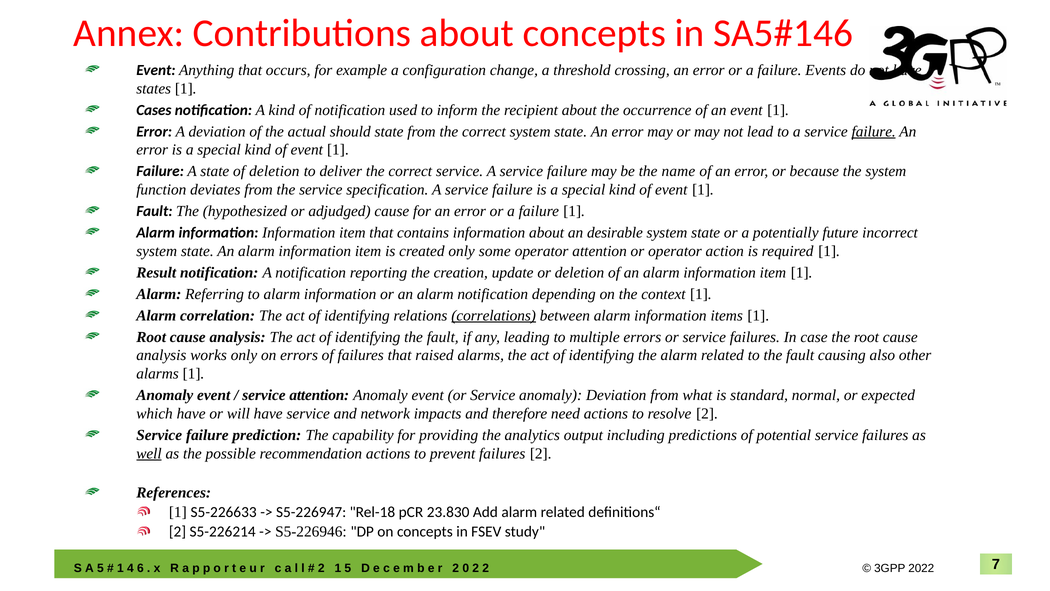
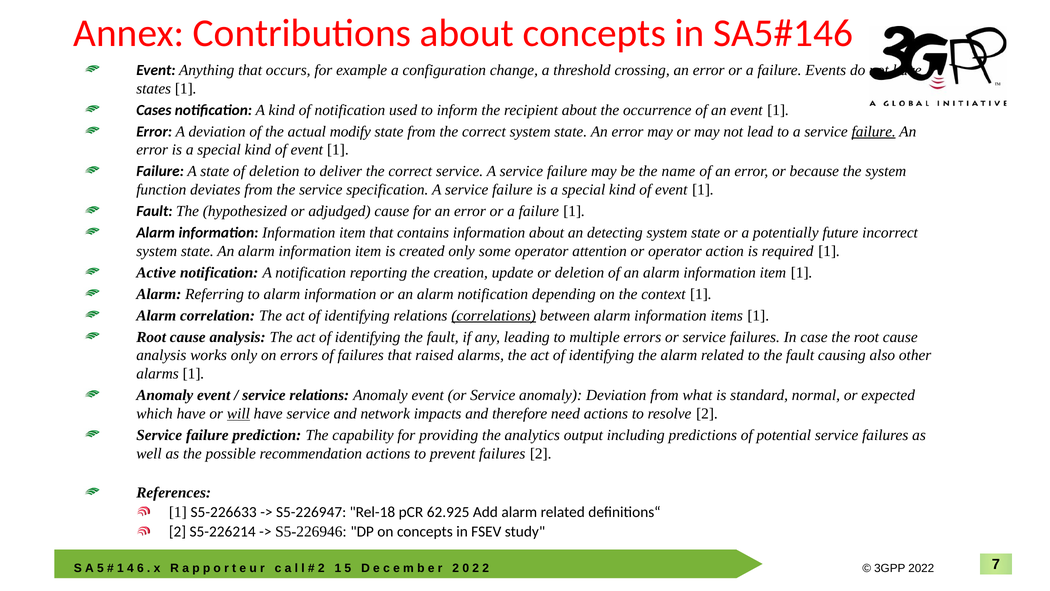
should: should -> modify
desirable: desirable -> detecting
Result: Result -> Active
service attention: attention -> relations
will underline: none -> present
well underline: present -> none
23.830: 23.830 -> 62.925
